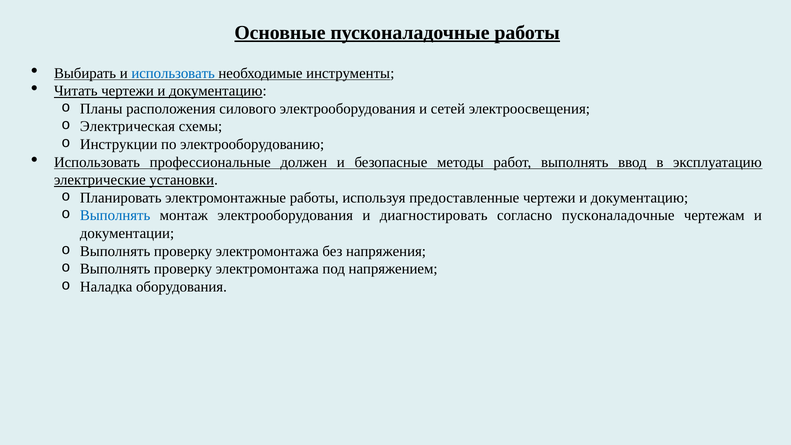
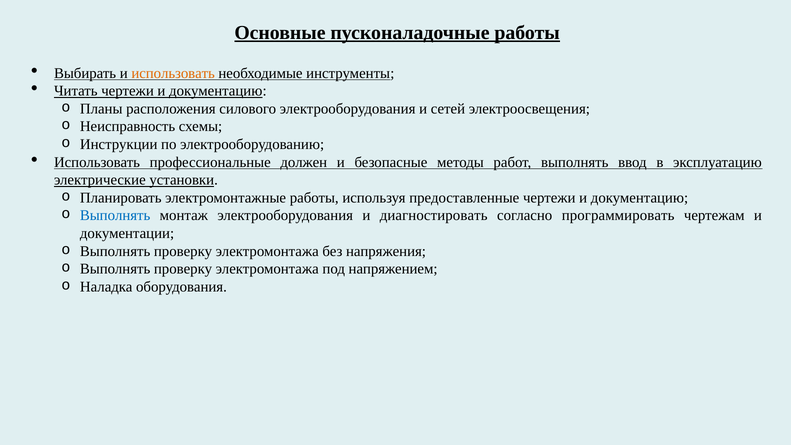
использовать at (173, 73) colour: blue -> orange
Электрическая: Электрическая -> Неисправность
согласно пусконаладочные: пусконаладочные -> программировать
